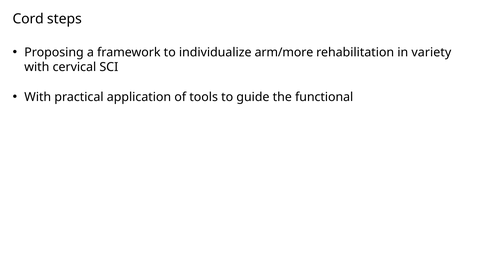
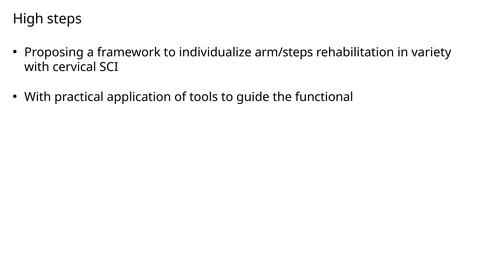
Cord: Cord -> High
arm/more: arm/more -> arm/steps
